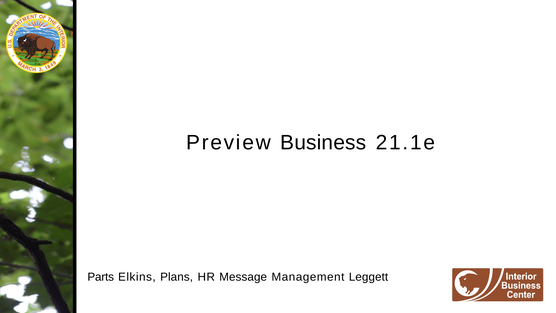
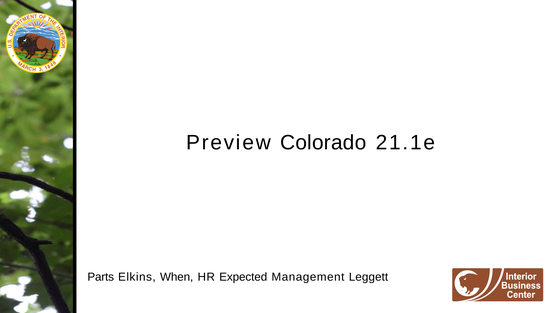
Business: Business -> Colorado
Plans: Plans -> When
Message: Message -> Expected
